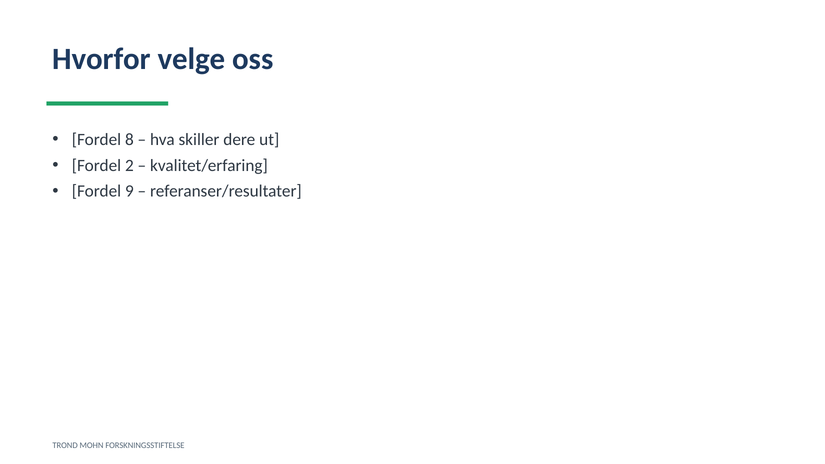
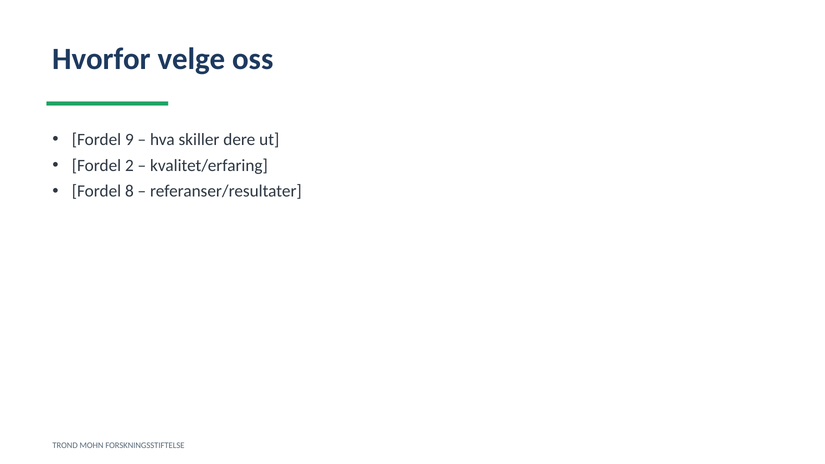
8: 8 -> 9
9: 9 -> 8
